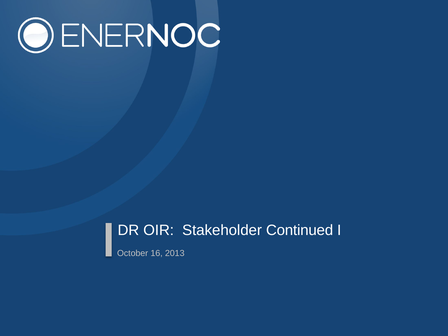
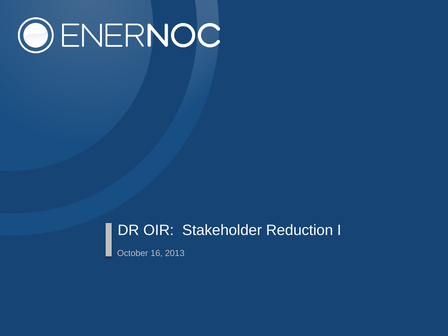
Continued: Continued -> Reduction
